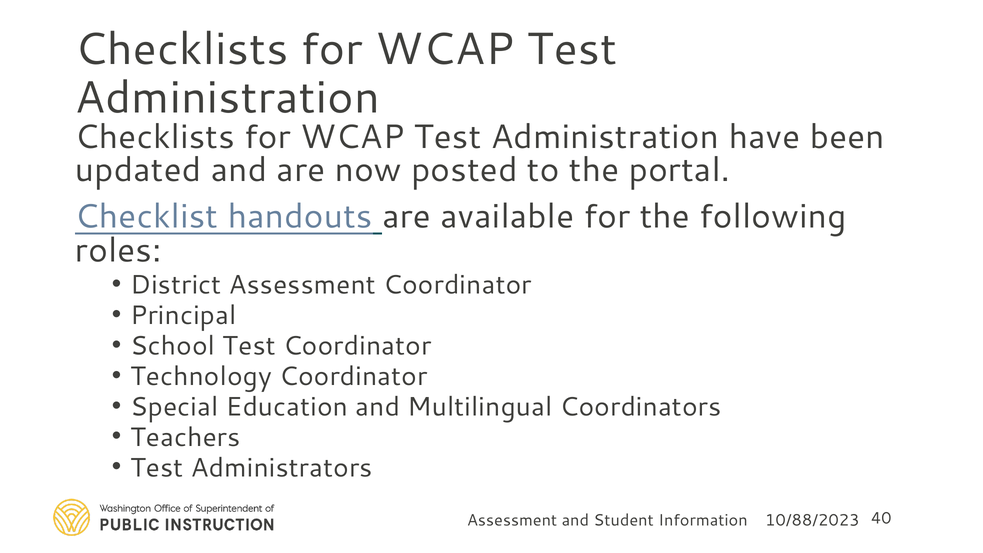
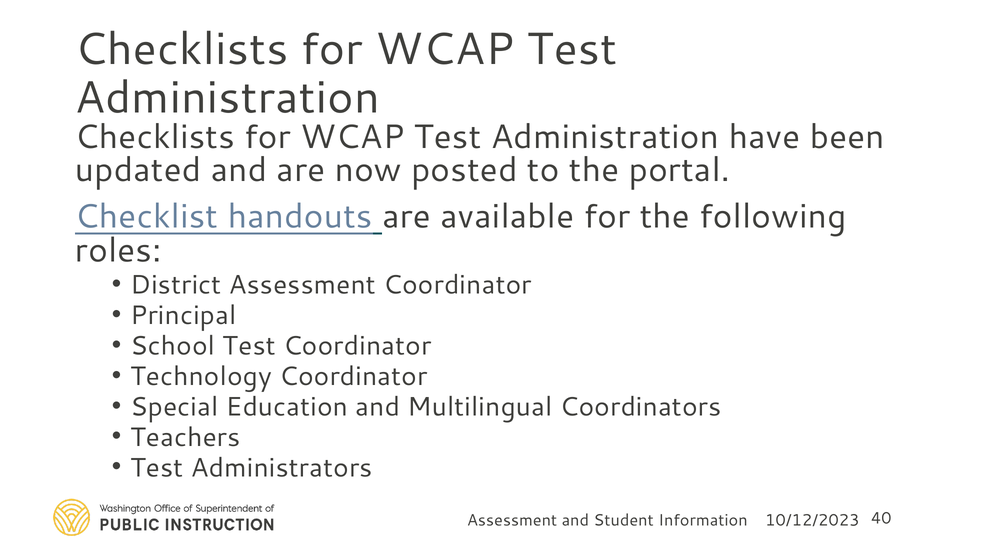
10/88/2023: 10/88/2023 -> 10/12/2023
